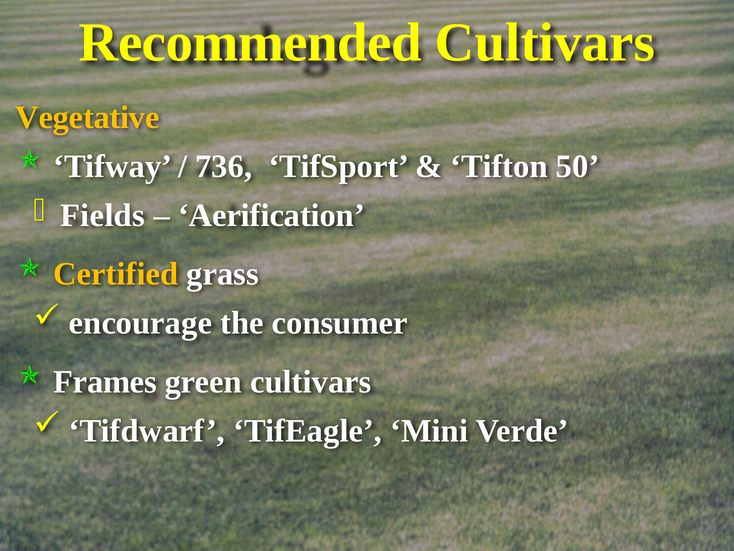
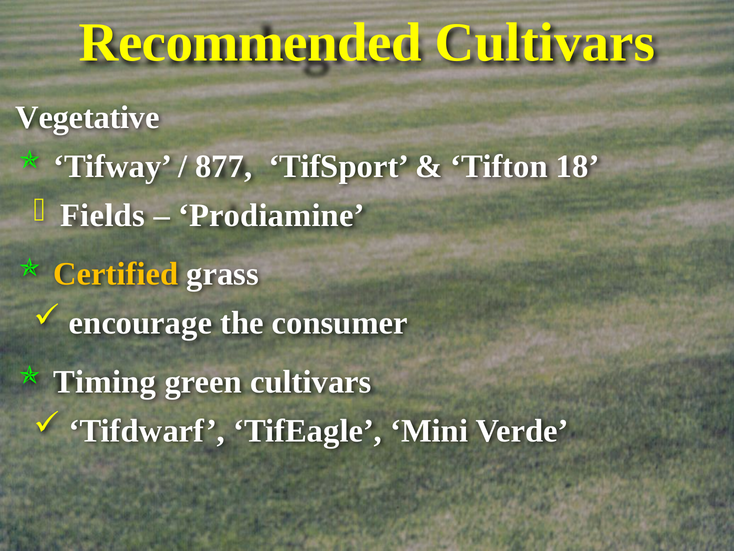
Vegetative colour: yellow -> white
736: 736 -> 877
50: 50 -> 18
Aerification: Aerification -> Prodiamine
Frames: Frames -> Timing
